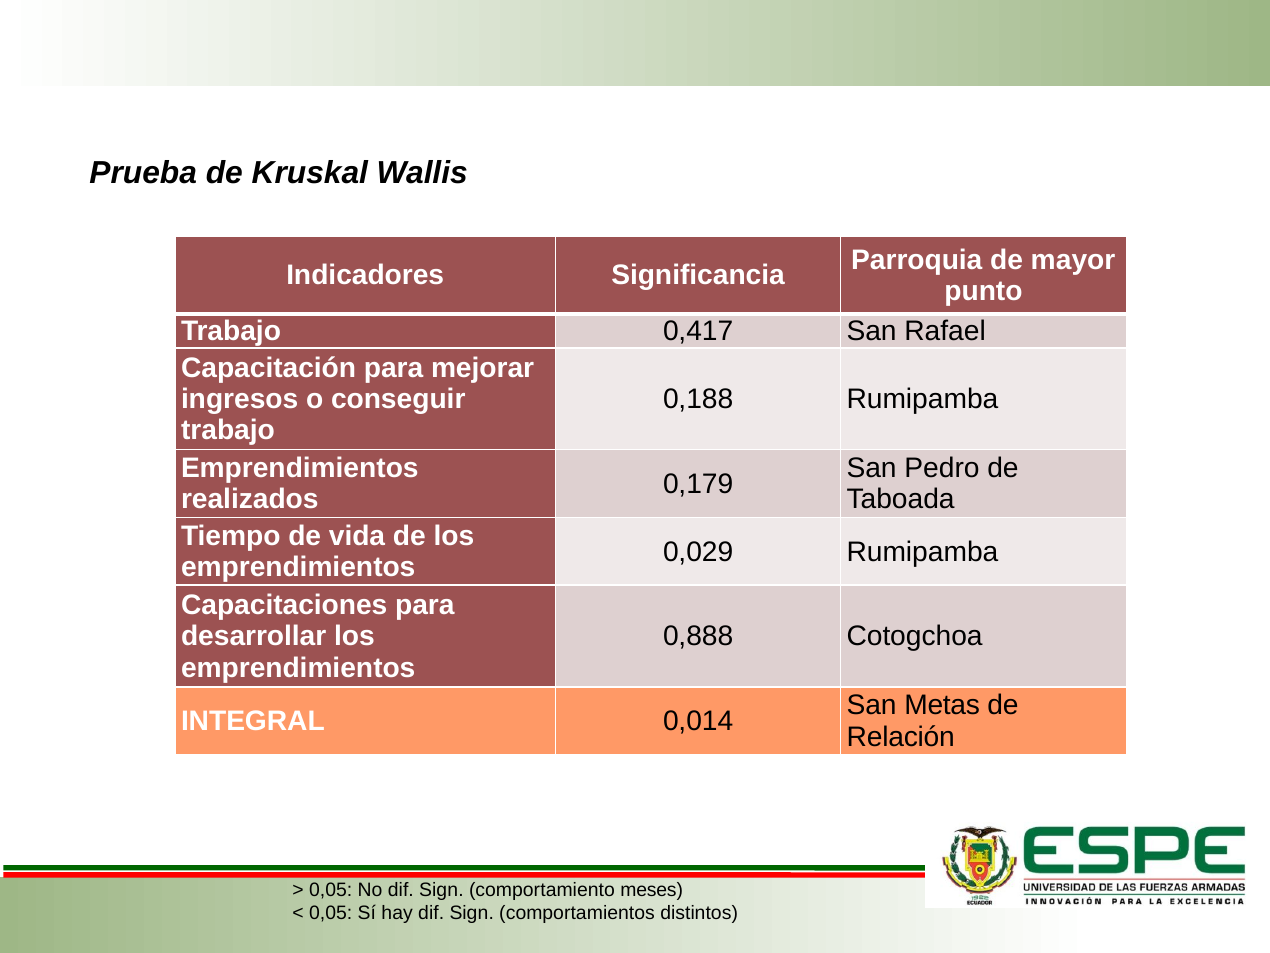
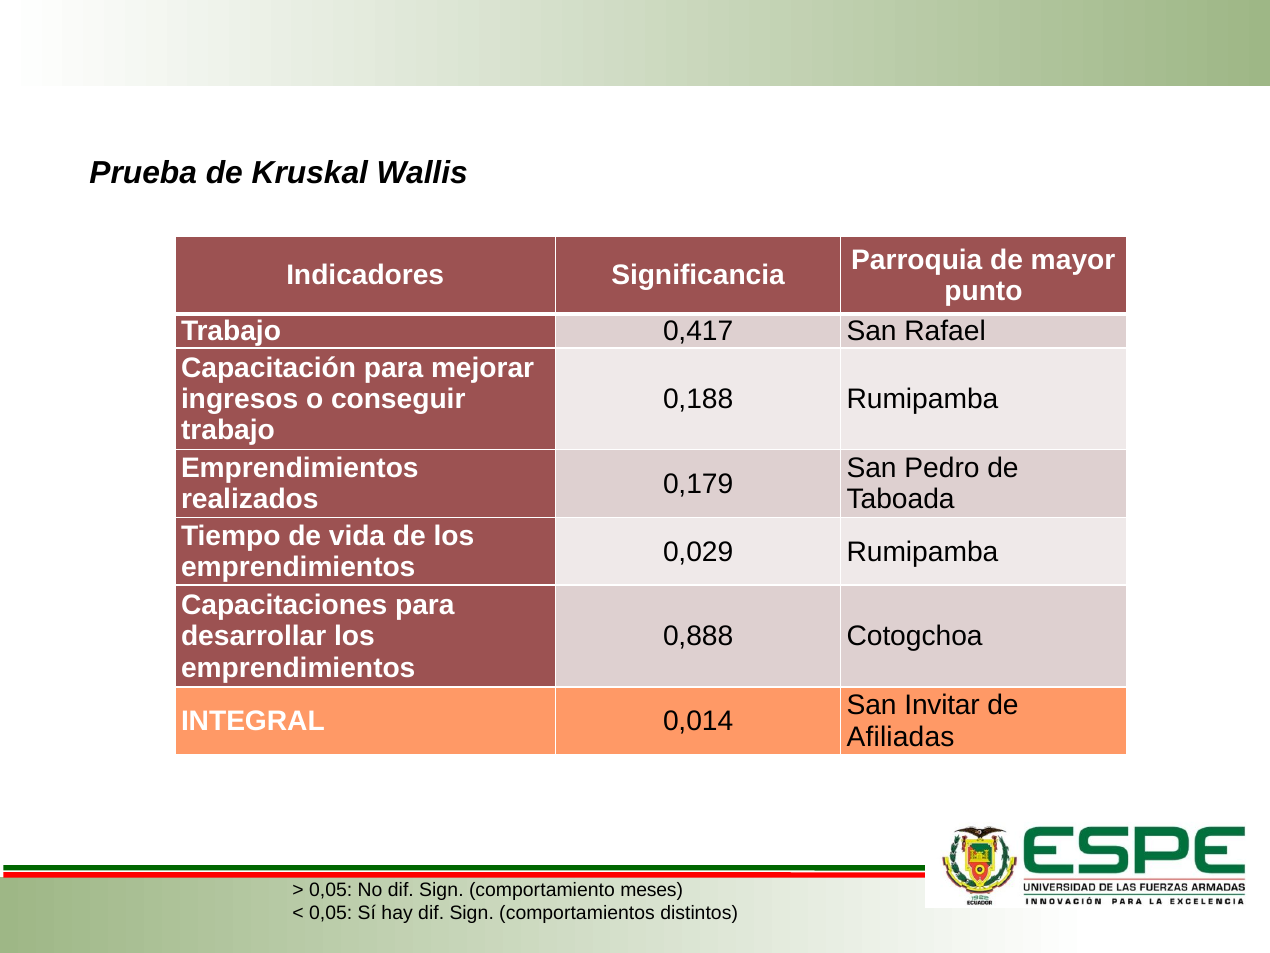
Metas: Metas -> Invitar
Relación: Relación -> Afiliadas
